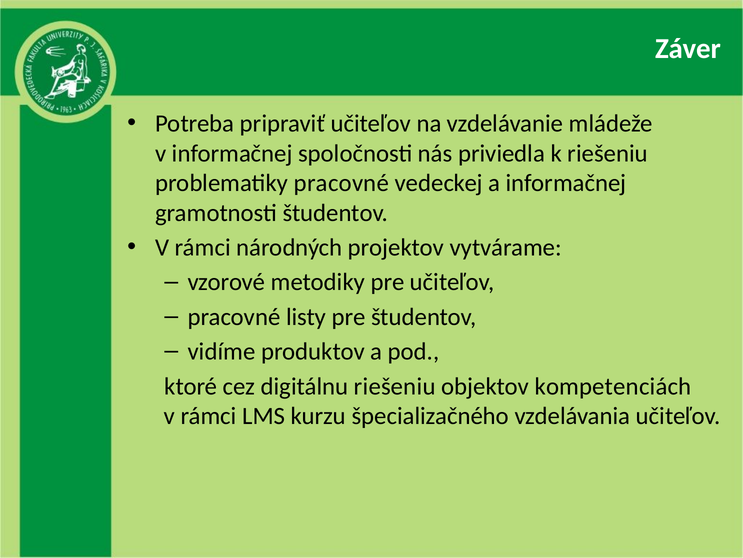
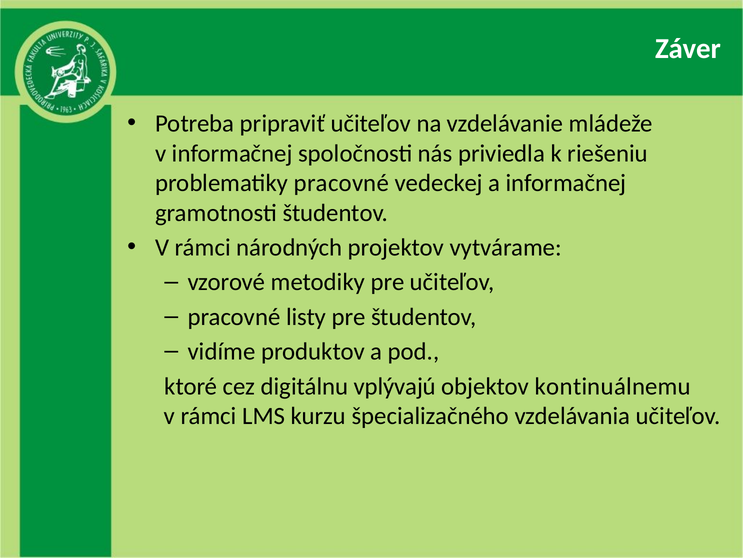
digitálnu riešeniu: riešeniu -> vplývajú
kompetenciách: kompetenciách -> kontinuálnemu
